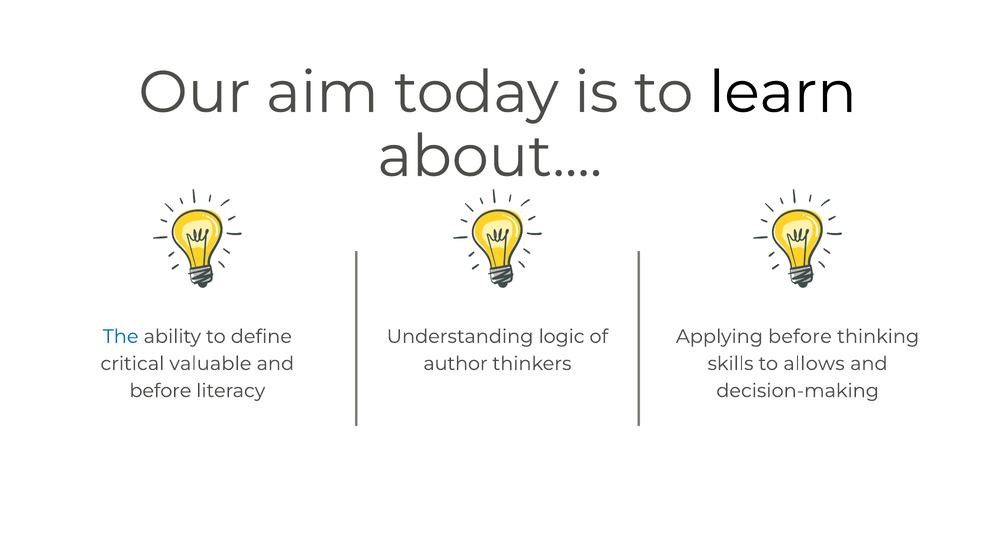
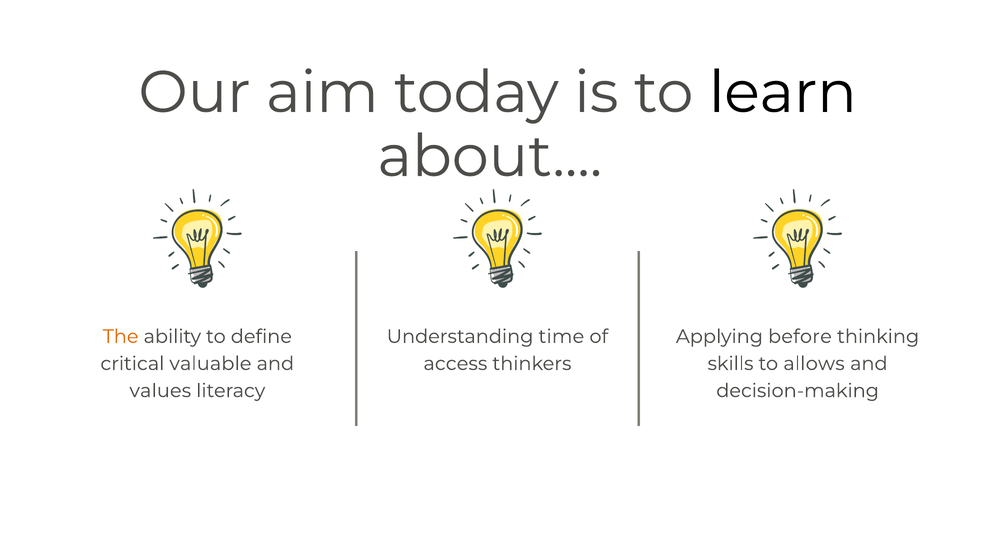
The colour: blue -> orange
logic: logic -> time
author: author -> access
before at (160, 391): before -> values
